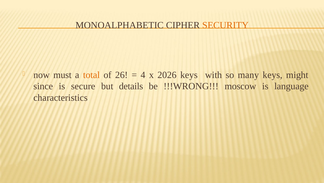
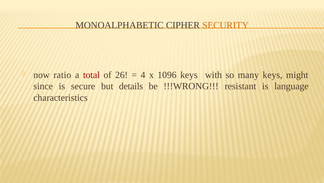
must: must -> ratio
total colour: orange -> red
2026: 2026 -> 1096
moscow: moscow -> resistant
